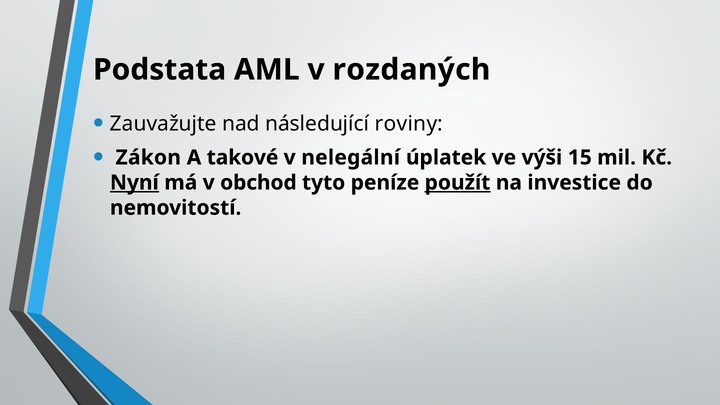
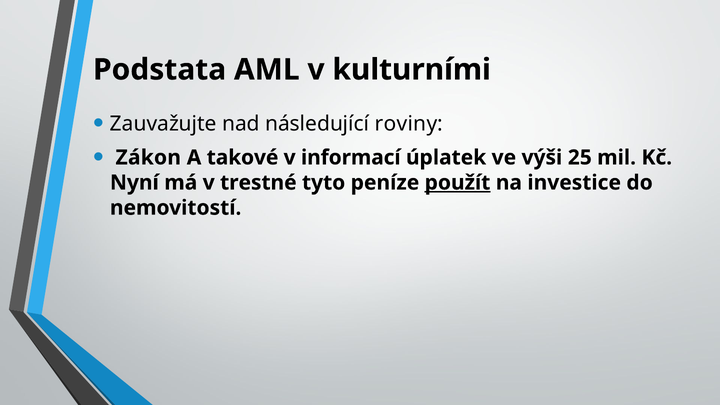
rozdaných: rozdaných -> kulturními
nelegální: nelegální -> informací
15: 15 -> 25
Nyní underline: present -> none
obchod: obchod -> trestné
